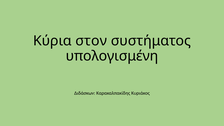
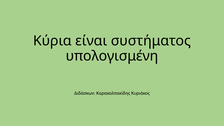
στον: στον -> είναι
